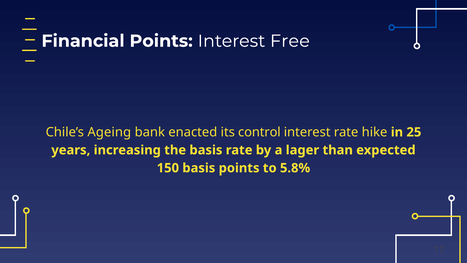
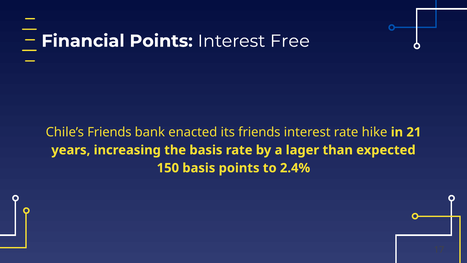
Chile’s Ageing: Ageing -> Friends
its control: control -> friends
25: 25 -> 21
5.8%: 5.8% -> 2.4%
